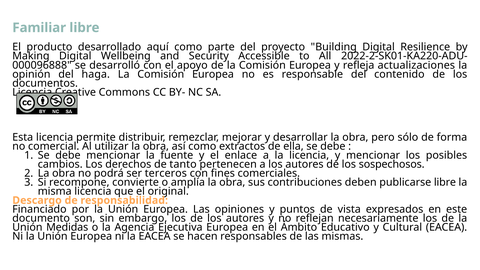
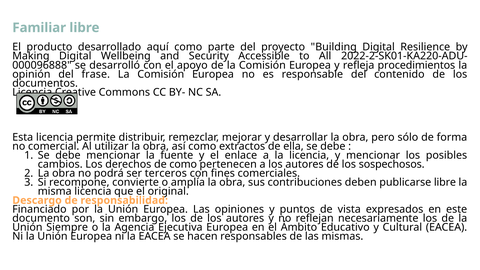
actualizaciones: actualizaciones -> procedimientos
haga: haga -> frase
de tanto: tanto -> como
Medidas: Medidas -> Siempre
